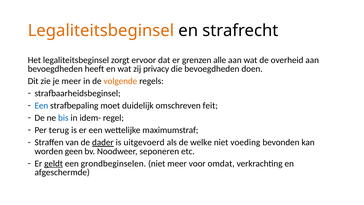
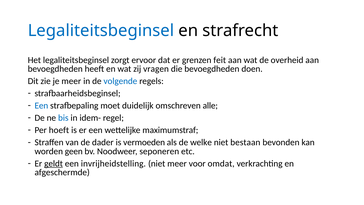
Legaliteitsbeginsel at (101, 31) colour: orange -> blue
alle: alle -> feit
privacy: privacy -> vragen
volgende colour: orange -> blue
feit: feit -> alle
terug: terug -> hoeft
dader underline: present -> none
uitgevoerd: uitgevoerd -> vermoeden
voeding: voeding -> bestaan
grondbeginselen: grondbeginselen -> invrijheidstelling
